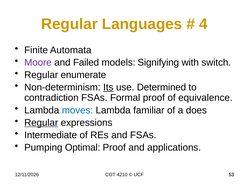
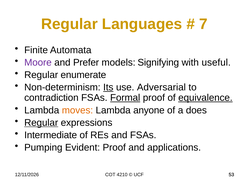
4: 4 -> 7
Failed: Failed -> Prefer
switch: switch -> useful
Determined: Determined -> Adversarial
Formal underline: none -> present
equivalence underline: none -> present
moves colour: blue -> orange
familiar: familiar -> anyone
Optimal: Optimal -> Evident
